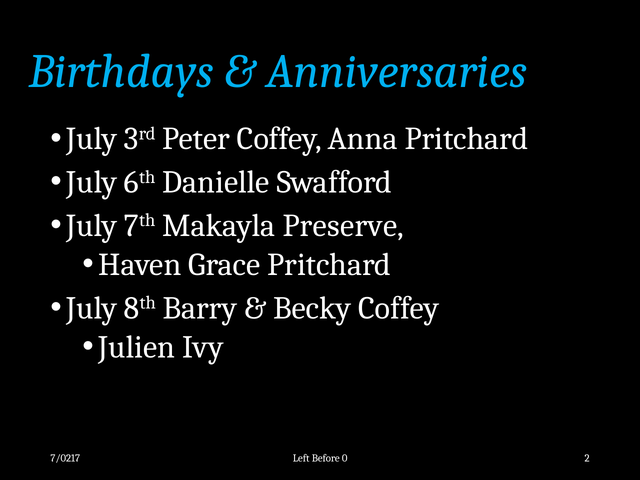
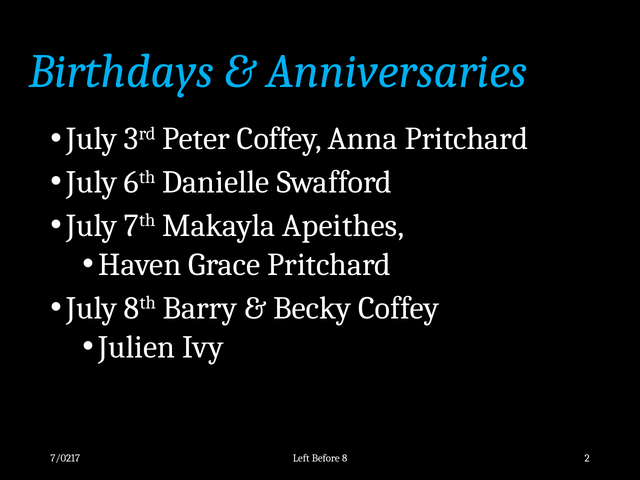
Preserve: Preserve -> Apeithes
0: 0 -> 8
